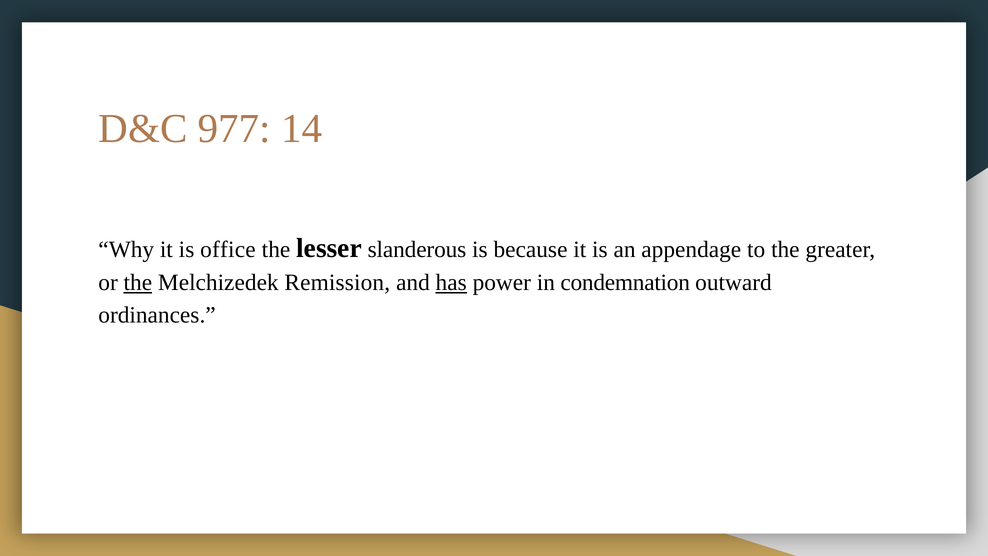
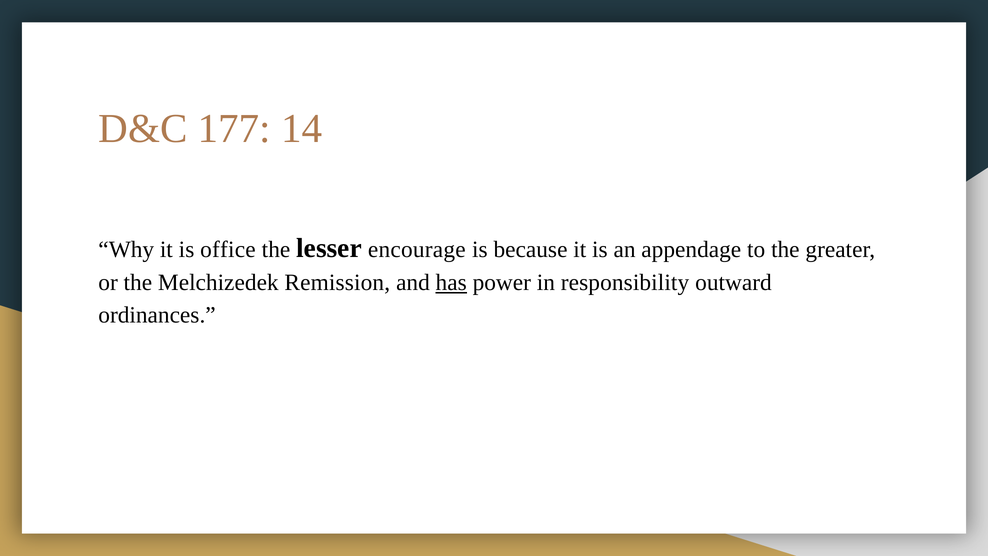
977: 977 -> 177
slanderous: slanderous -> encourage
the at (138, 283) underline: present -> none
condemnation: condemnation -> responsibility
